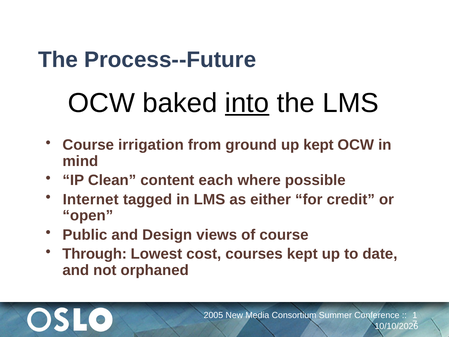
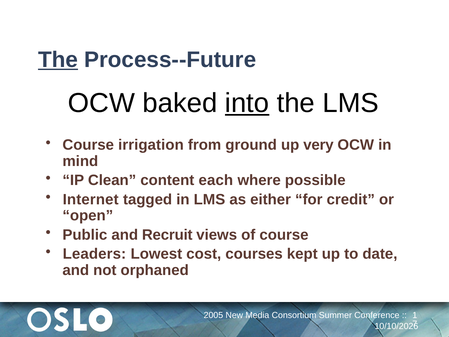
The at (58, 60) underline: none -> present
up kept: kept -> very
Design: Design -> Recruit
Through: Through -> Leaders
